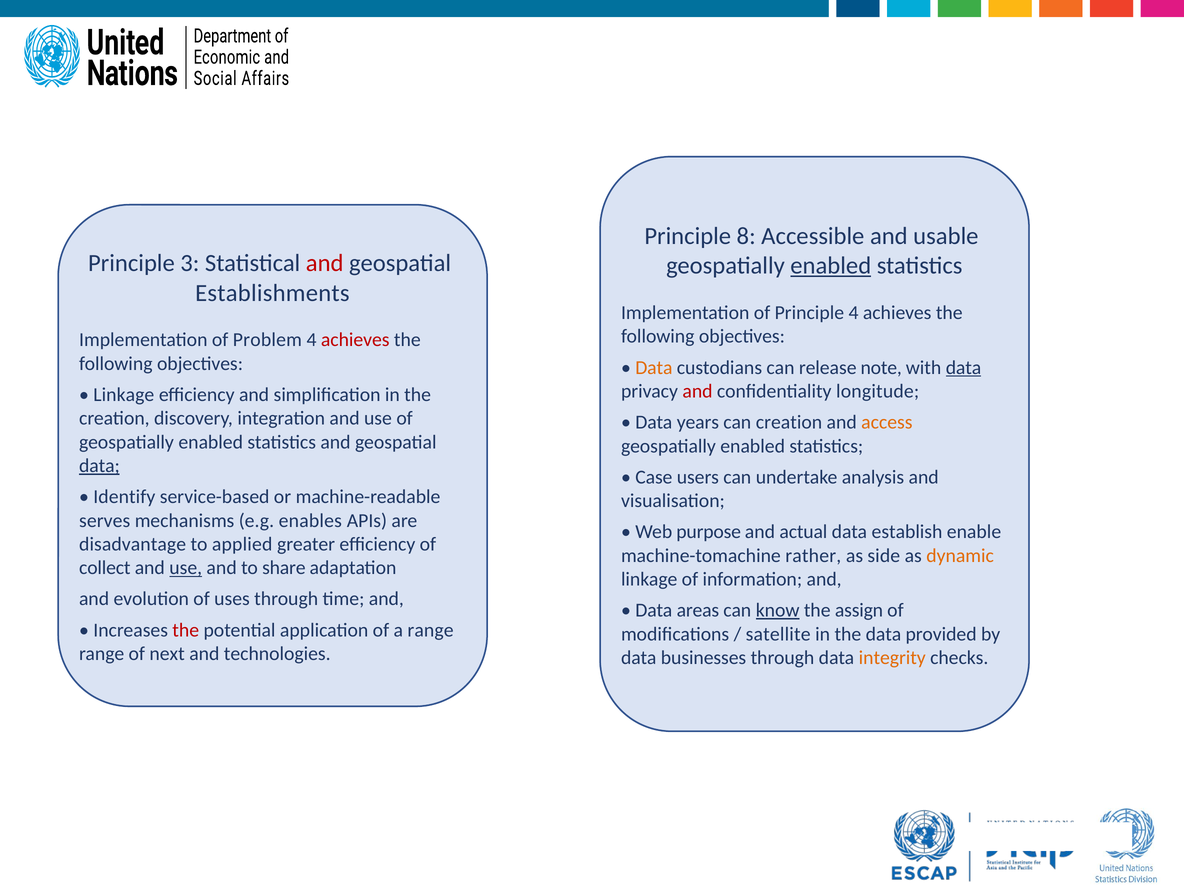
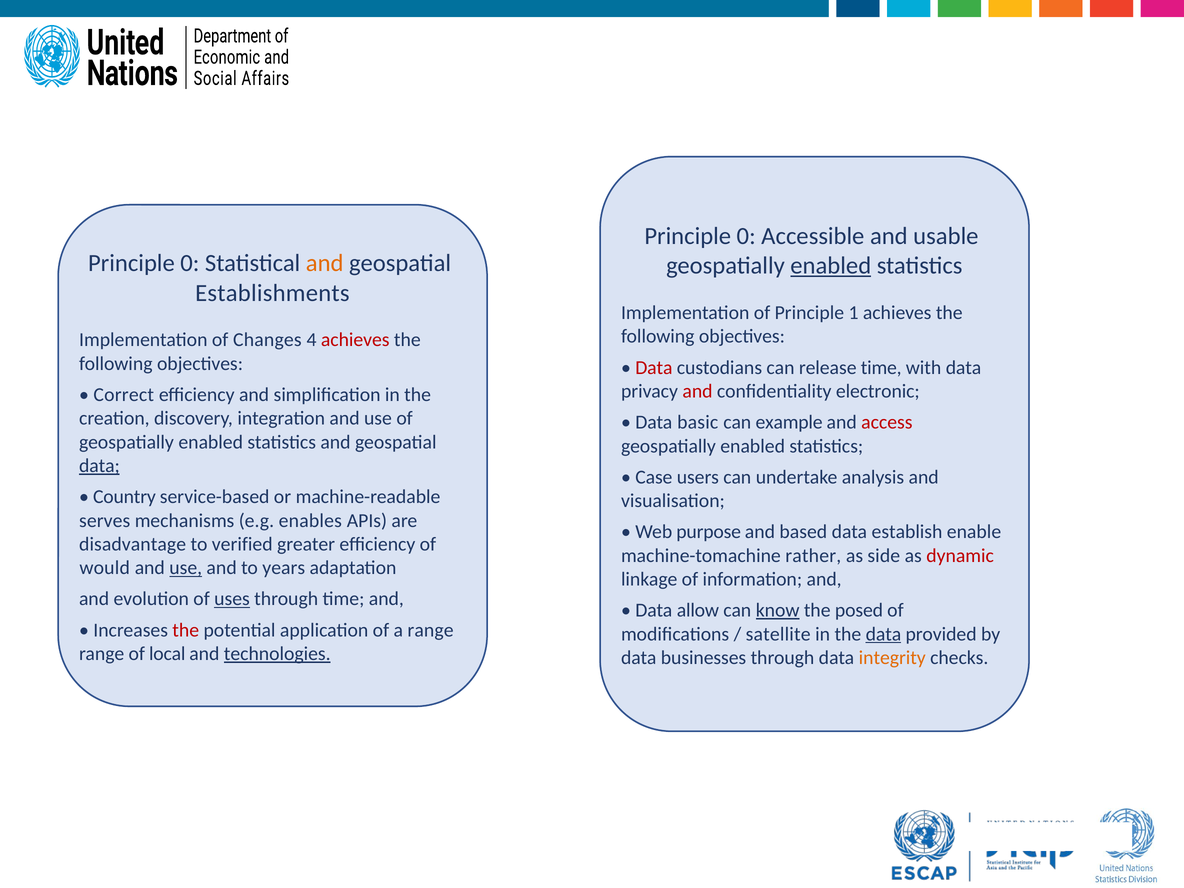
8 at (746, 236): 8 -> 0
3 at (190, 263): 3 -> 0
and at (325, 263) colour: red -> orange
Principle 4: 4 -> 1
Problem: Problem -> Changes
Data at (654, 368) colour: orange -> red
release note: note -> time
data at (963, 368) underline: present -> none
longitude: longitude -> electronic
Linkage at (124, 395): Linkage -> Correct
years: years -> basic
can creation: creation -> example
access colour: orange -> red
Identify: Identify -> Country
actual: actual -> based
applied: applied -> verified
dynamic colour: orange -> red
collect: collect -> would
share: share -> years
uses underline: none -> present
areas: areas -> allow
assign: assign -> posed
data at (883, 634) underline: none -> present
next: next -> local
technologies underline: none -> present
